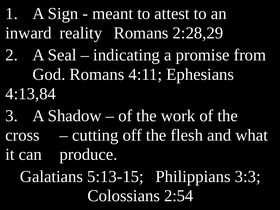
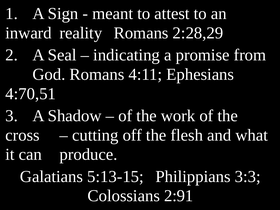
4:13,84: 4:13,84 -> 4:70,51
2:54: 2:54 -> 2:91
